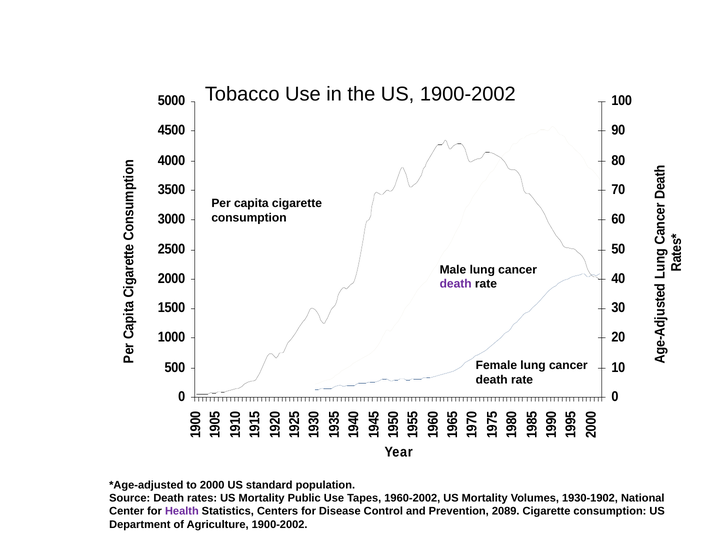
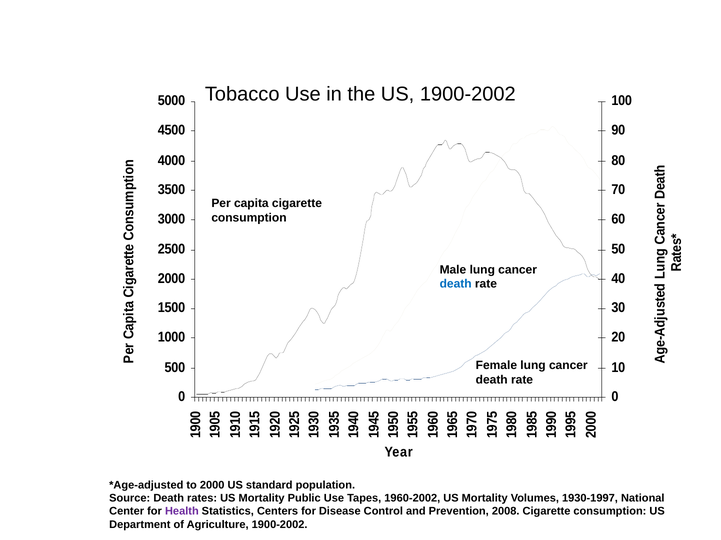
death at (456, 284) colour: purple -> blue
1930-1902: 1930-1902 -> 1930-1997
2089: 2089 -> 2008
